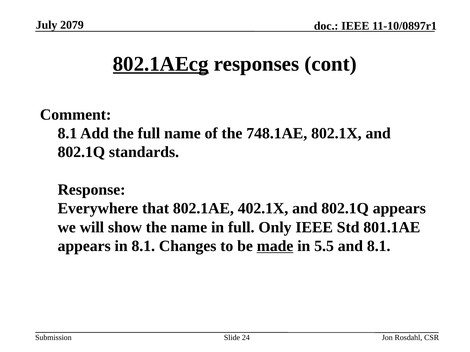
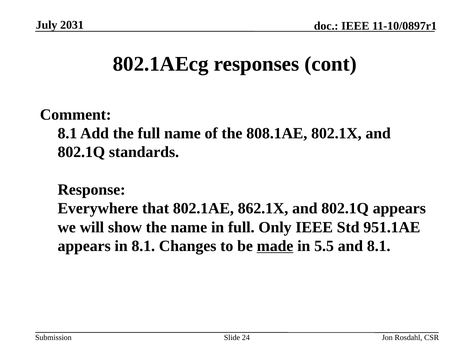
2079: 2079 -> 2031
802.1AEcg underline: present -> none
748.1AE: 748.1AE -> 808.1AE
402.1X: 402.1X -> 862.1X
801.1AE: 801.1AE -> 951.1AE
